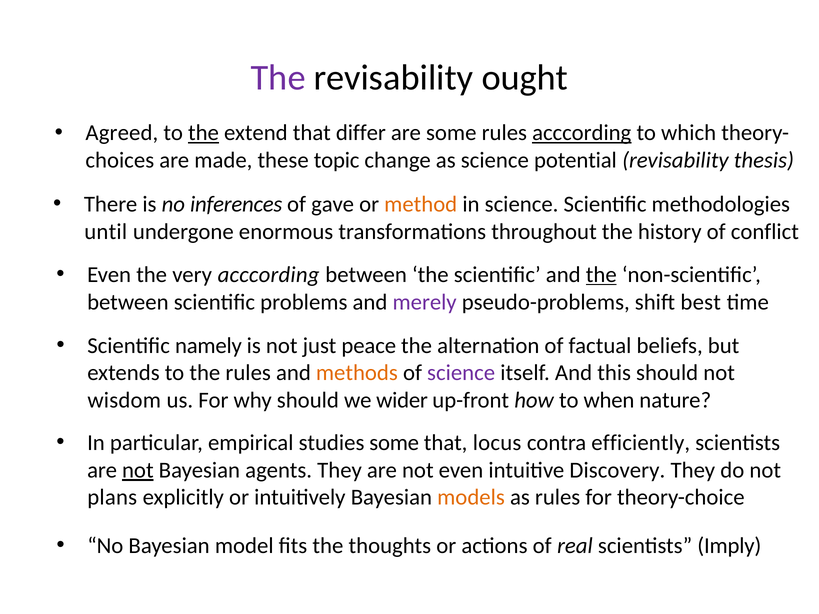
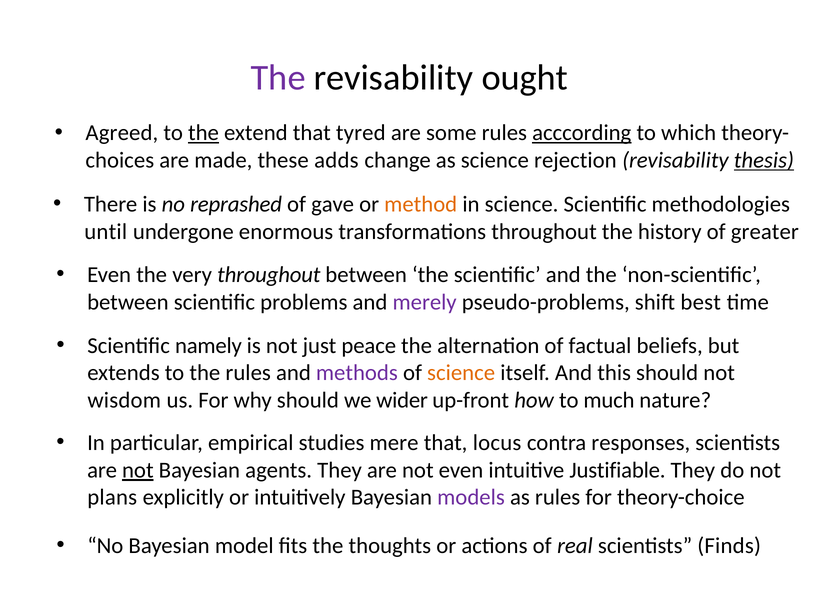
differ: differ -> tyred
topic: topic -> adds
potential: potential -> rejection
thesis underline: none -> present
inferences: inferences -> reprashed
conflict: conflict -> greater
very acccording: acccording -> throughout
the at (601, 275) underline: present -> none
methods colour: orange -> purple
science at (461, 373) colour: purple -> orange
when: when -> much
studies some: some -> mere
efficiently: efficiently -> responses
Discovery: Discovery -> Justifiable
models colour: orange -> purple
Imply: Imply -> Finds
